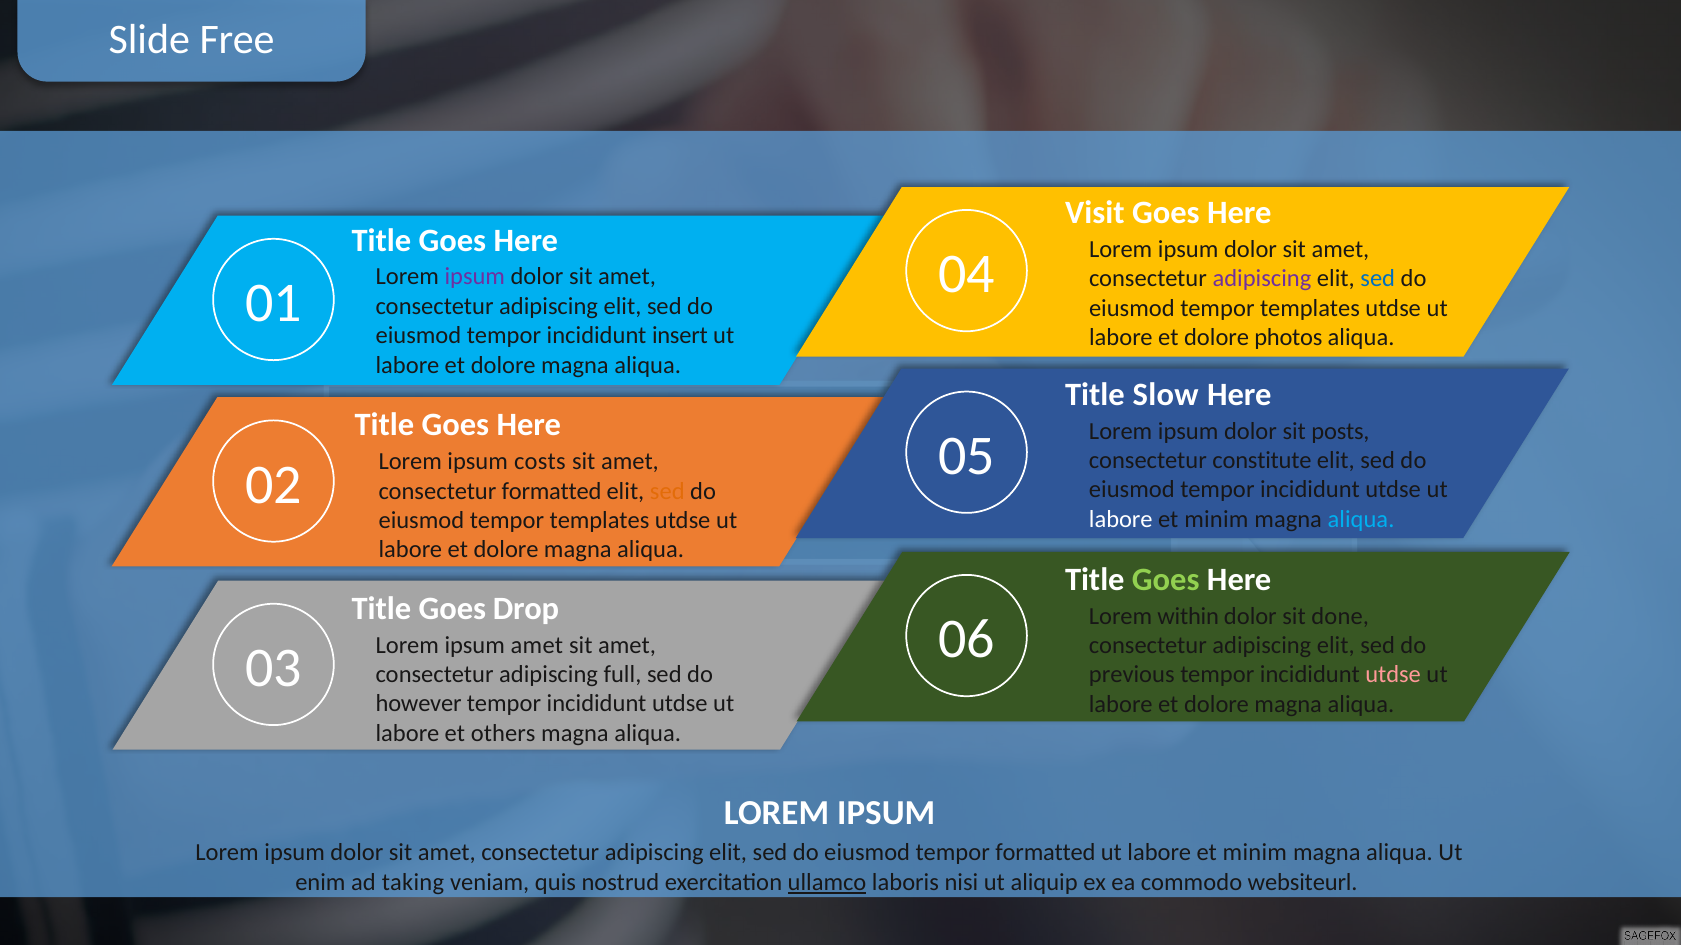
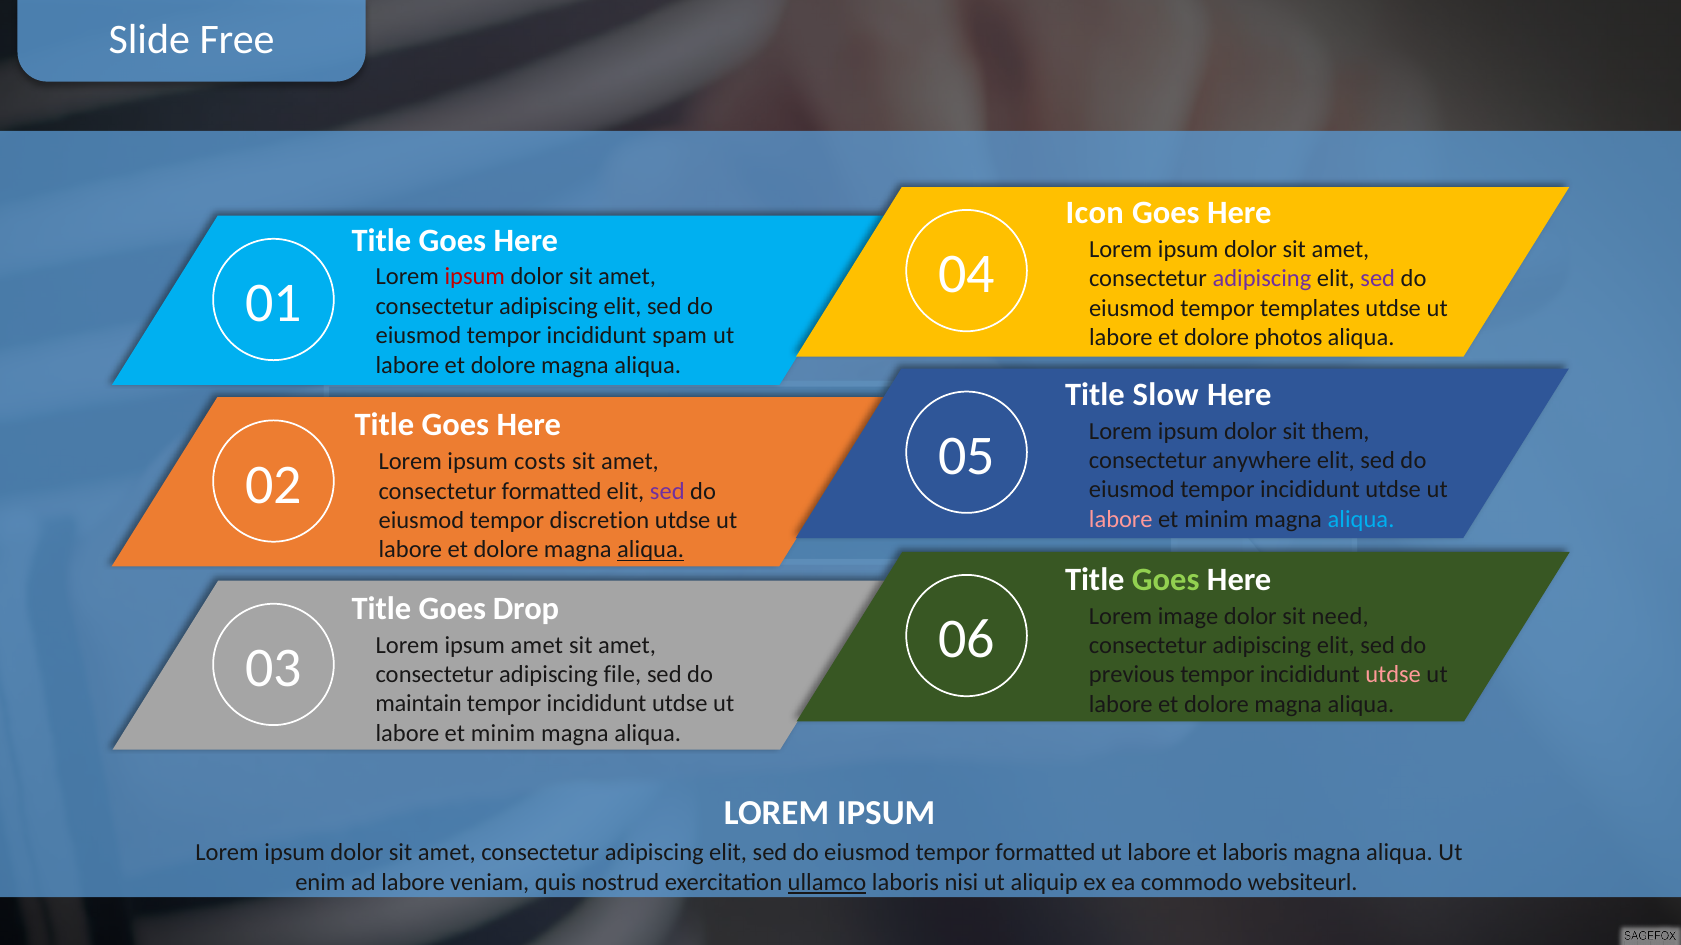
Visit: Visit -> Icon
ipsum at (475, 277) colour: purple -> red
sed at (1378, 279) colour: blue -> purple
insert: insert -> spam
posts: posts -> them
constitute: constitute -> anywhere
sed at (667, 491) colour: orange -> purple
labore at (1121, 520) colour: white -> pink
templates at (599, 521): templates -> discretion
aliqua at (651, 550) underline: none -> present
within: within -> image
done: done -> need
full: full -> file
however: however -> maintain
others at (503, 734): others -> minim
minim at (1255, 853): minim -> laboris
ad taking: taking -> labore
